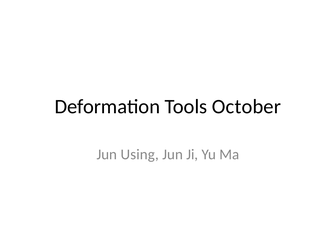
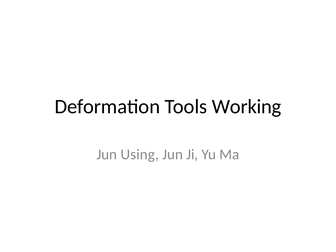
October: October -> Working
